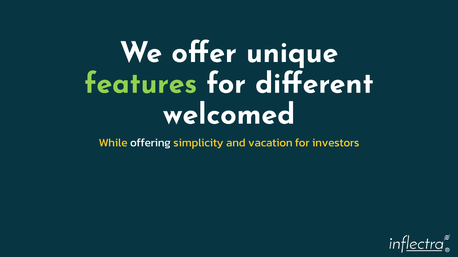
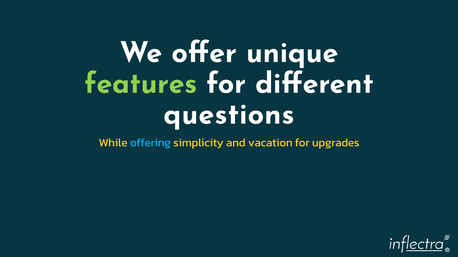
welcomed: welcomed -> questions
offering colour: white -> light blue
investors: investors -> upgrades
